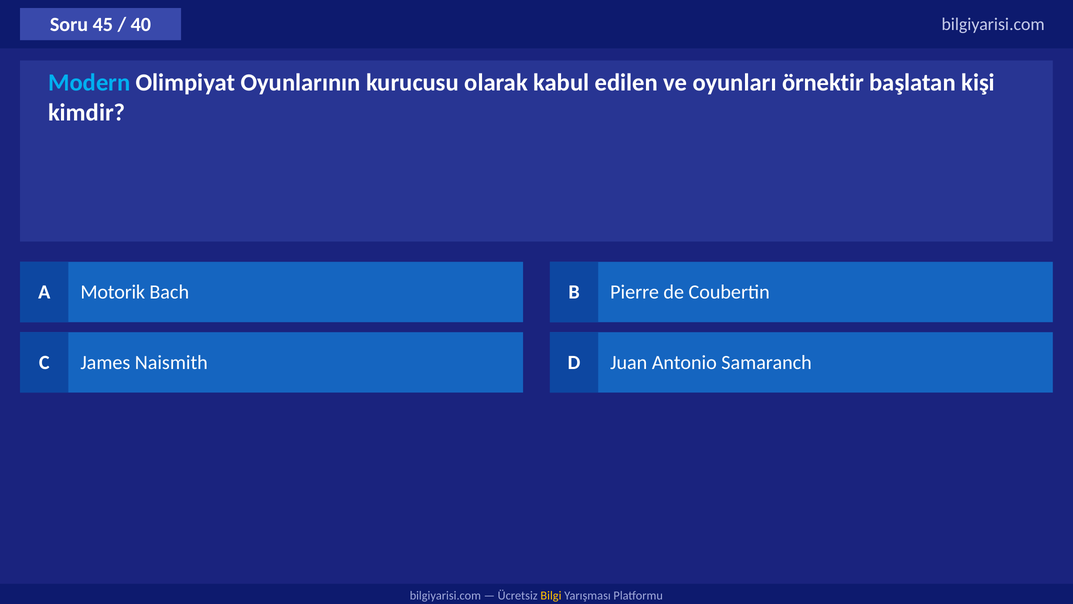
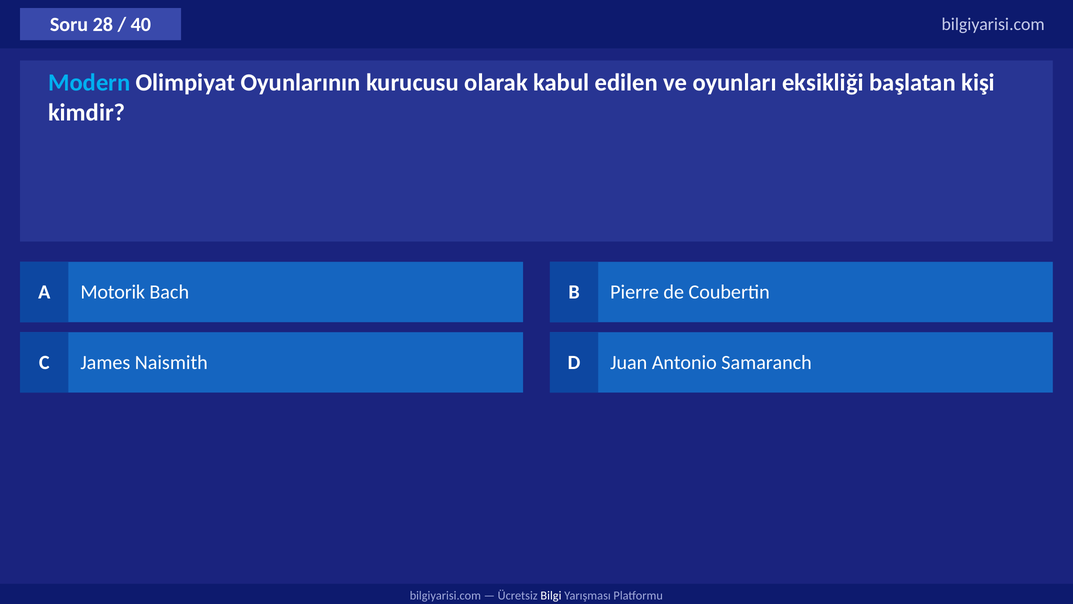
45: 45 -> 28
örnektir: örnektir -> eksikliği
Bilgi colour: yellow -> white
